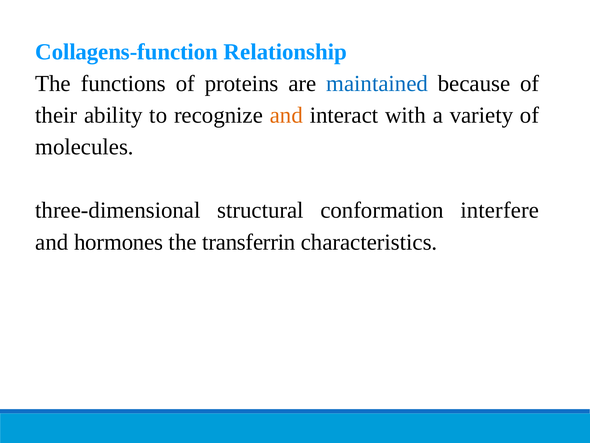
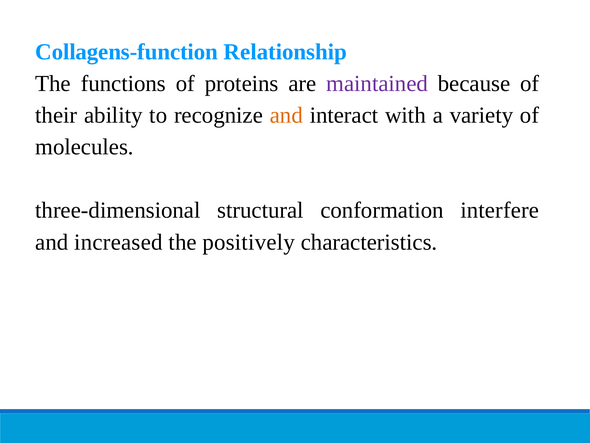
maintained colour: blue -> purple
hormones: hormones -> increased
transferrin: transferrin -> positively
